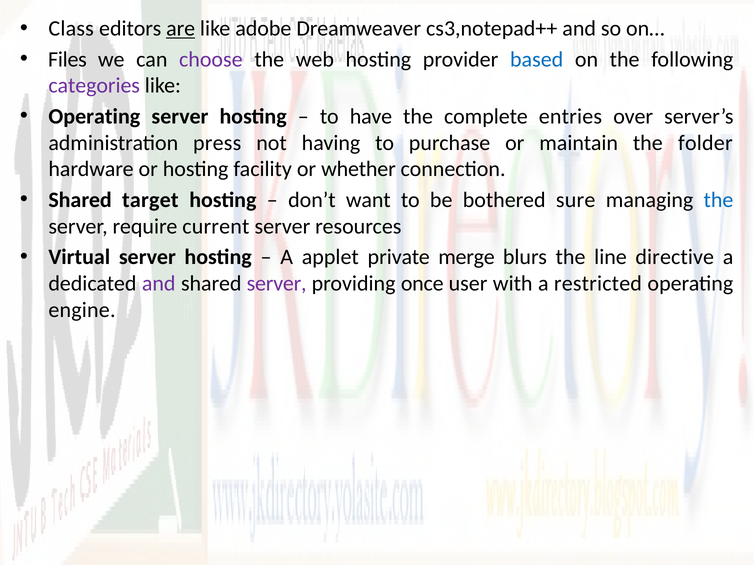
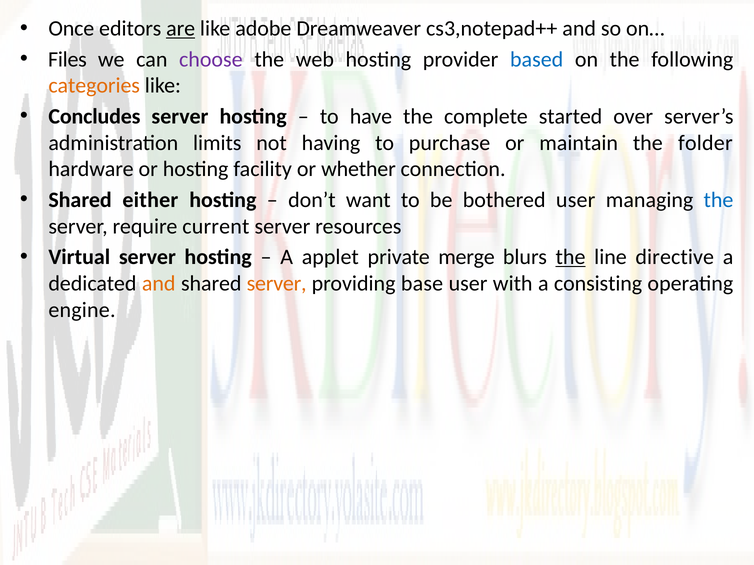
Class: Class -> Once
categories colour: purple -> orange
Operating at (94, 117): Operating -> Concludes
entries: entries -> started
press: press -> limits
target: target -> either
bothered sure: sure -> user
the at (571, 257) underline: none -> present
and at (159, 284) colour: purple -> orange
server at (277, 284) colour: purple -> orange
once: once -> base
restricted: restricted -> consisting
